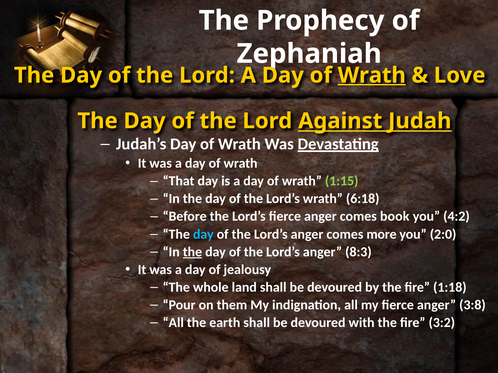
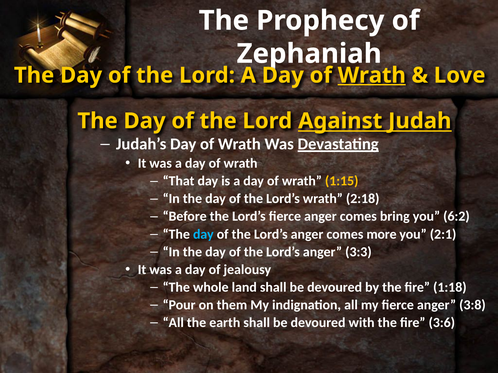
1:15 colour: light green -> yellow
6:18: 6:18 -> 2:18
book: book -> bring
4:2: 4:2 -> 6:2
2:0: 2:0 -> 2:1
the at (192, 252) underline: present -> none
8:3: 8:3 -> 3:3
3:2: 3:2 -> 3:6
